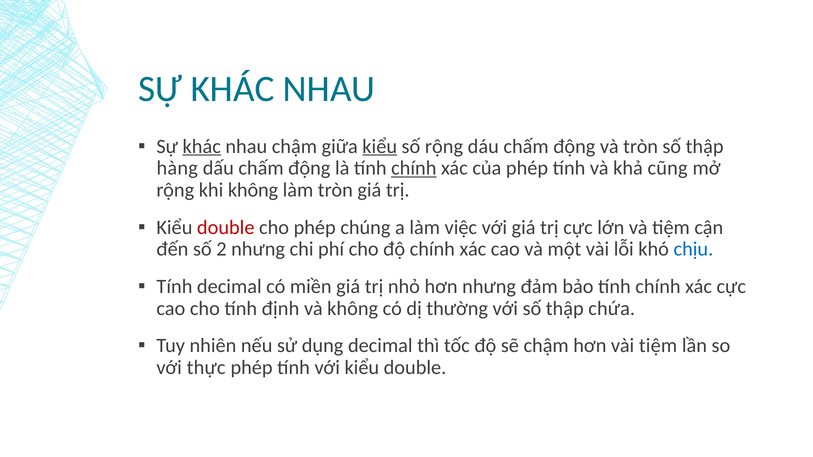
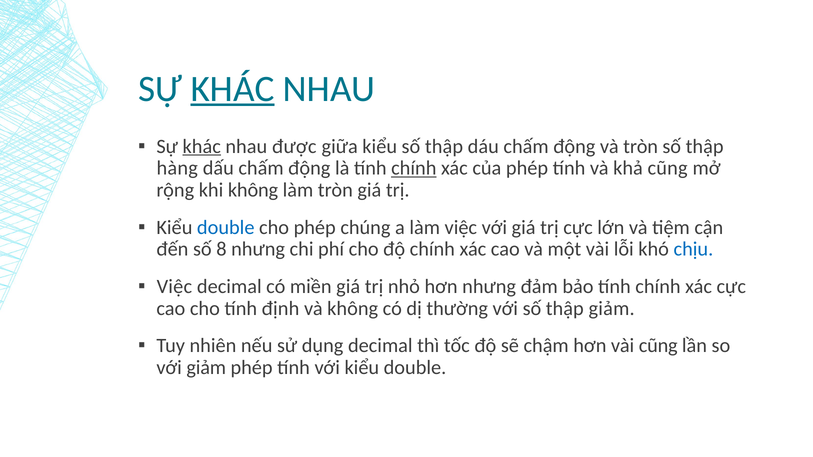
KHÁC at (232, 89) underline: none -> present
nhau chậm: chậm -> được
kiểu at (380, 146) underline: present -> none
rộng at (444, 146): rộng -> thập
double at (226, 228) colour: red -> blue
2: 2 -> 8
Tính at (174, 287): Tính -> Việc
thập chứa: chứa -> giảm
vài tiệm: tiệm -> cũng
với thực: thực -> giảm
